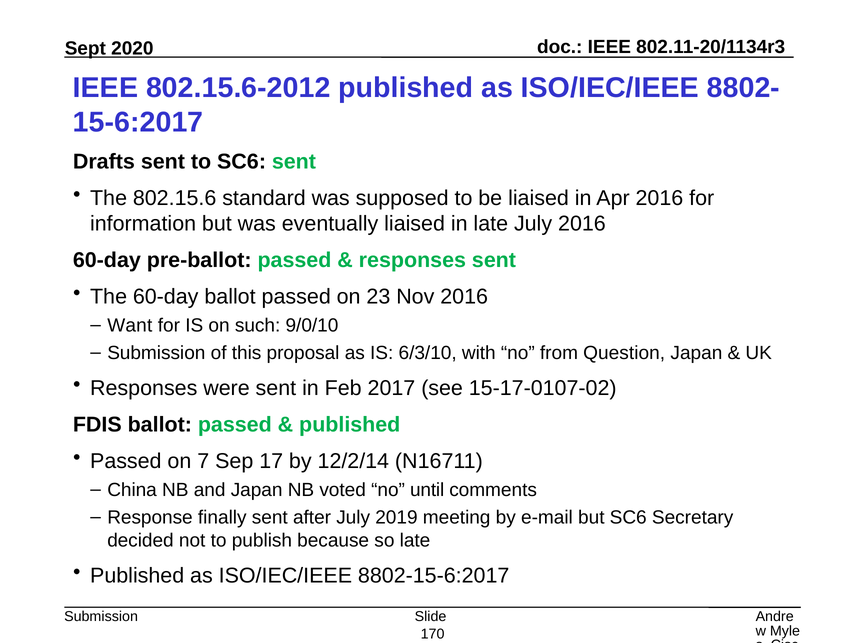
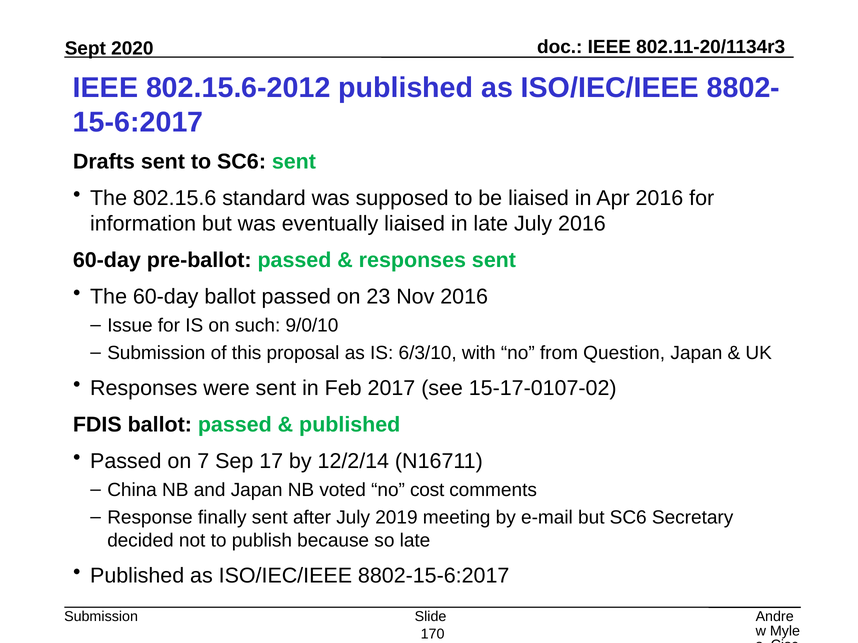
Want: Want -> Issue
until: until -> cost
